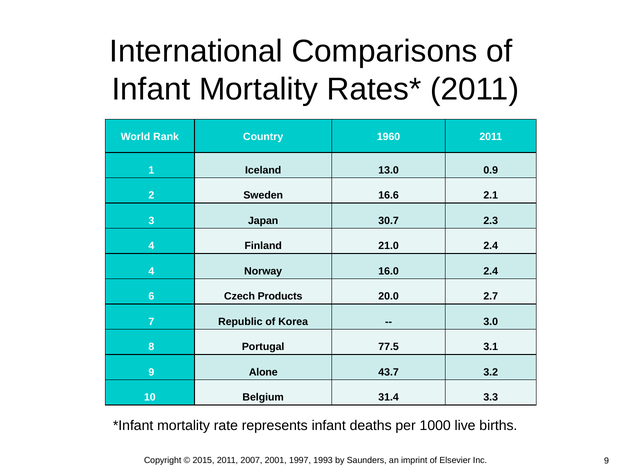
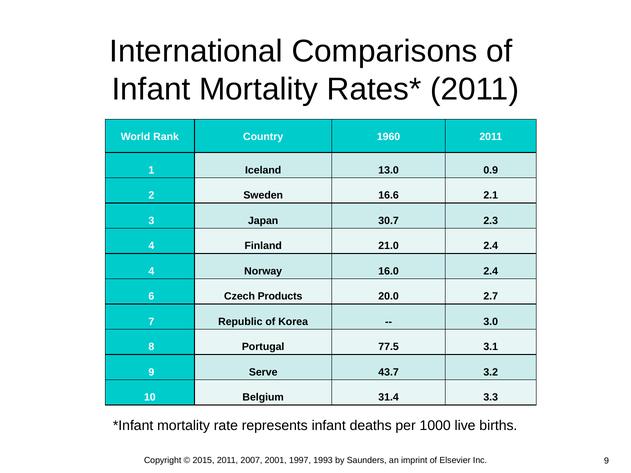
Alone: Alone -> Serve
